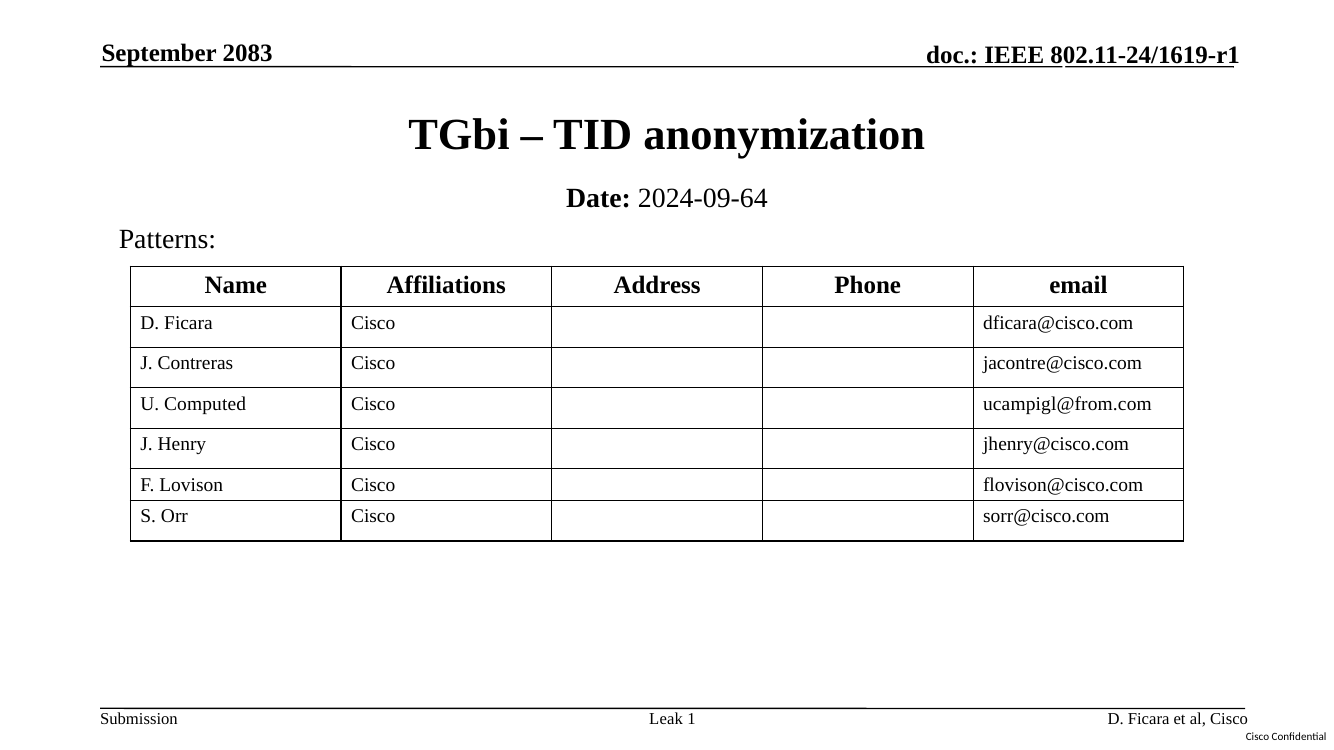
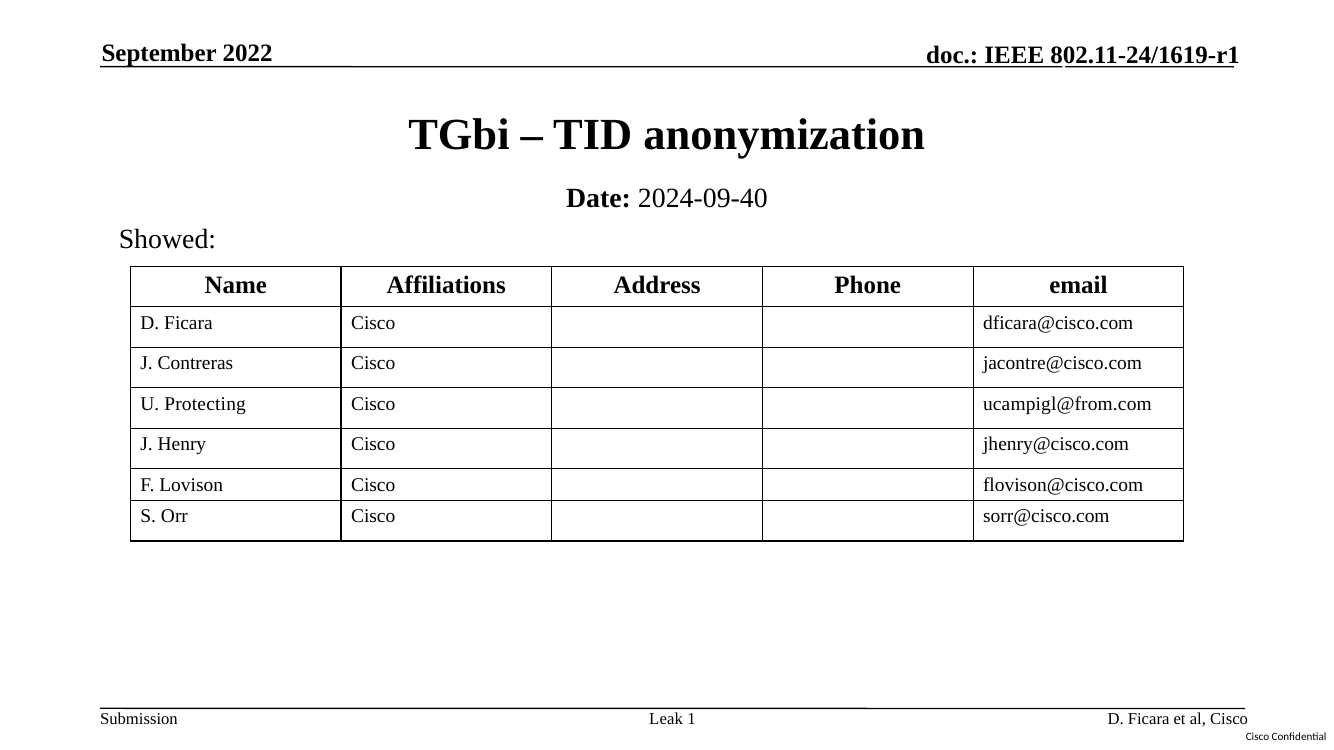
2083: 2083 -> 2022
2024-09-64: 2024-09-64 -> 2024-09-40
Patterns: Patterns -> Showed
Computed: Computed -> Protecting
